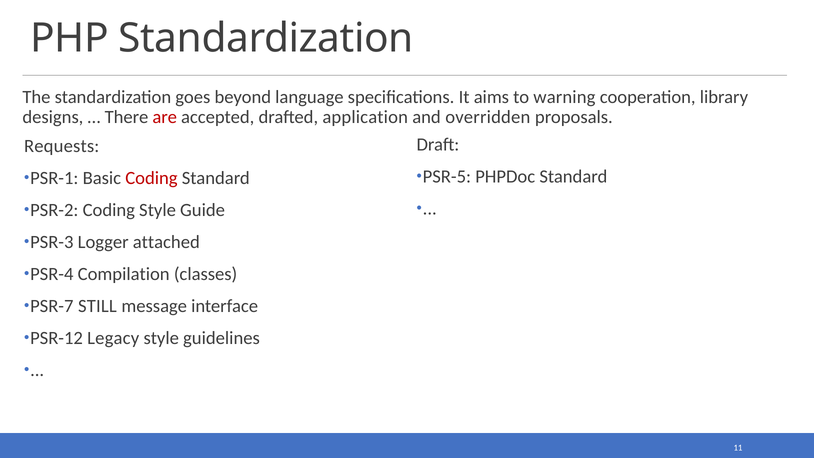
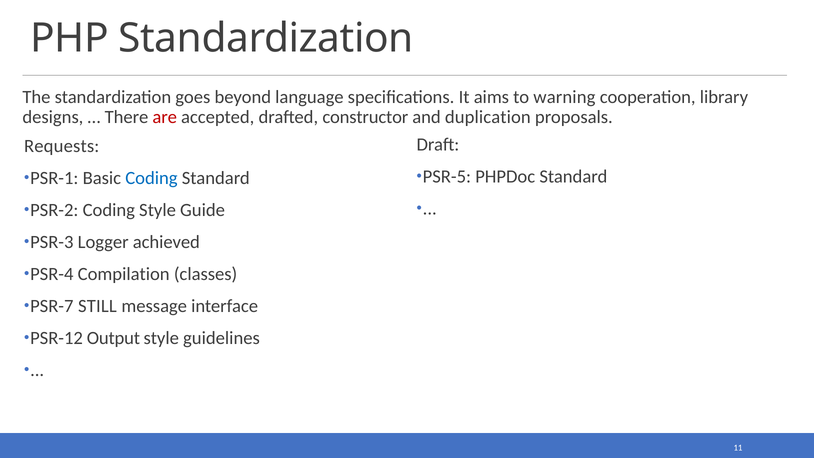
application: application -> constructor
overridden: overridden -> duplication
Coding at (151, 178) colour: red -> blue
attached: attached -> achieved
Legacy: Legacy -> Output
